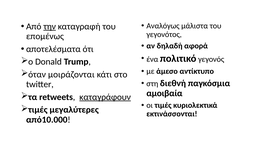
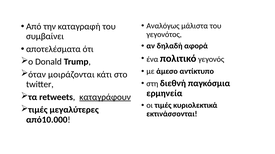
την underline: present -> none
επομένως: επομένως -> συμβαίνει
αμοιβαία: αμοιβαία -> ερμηνεία
